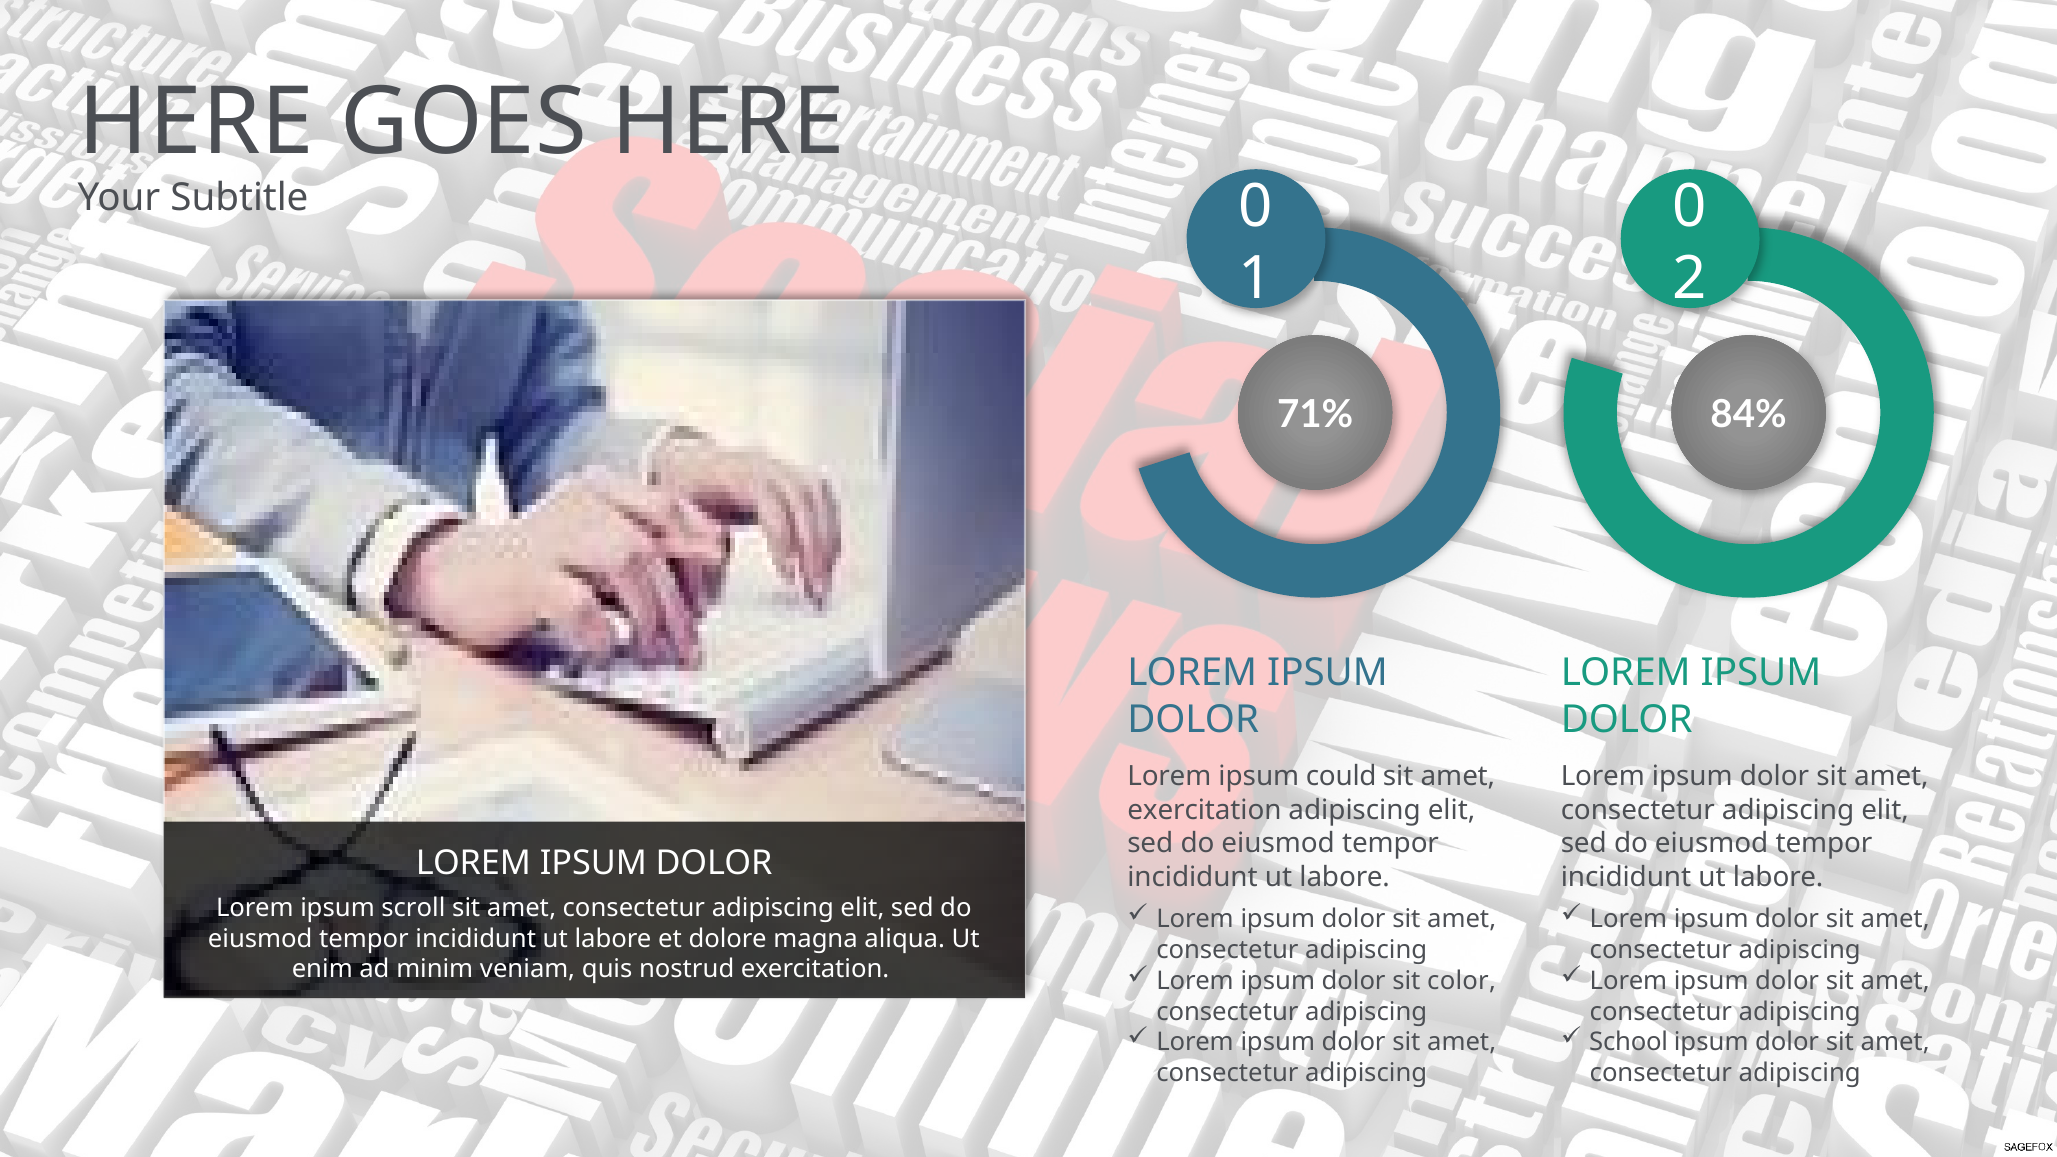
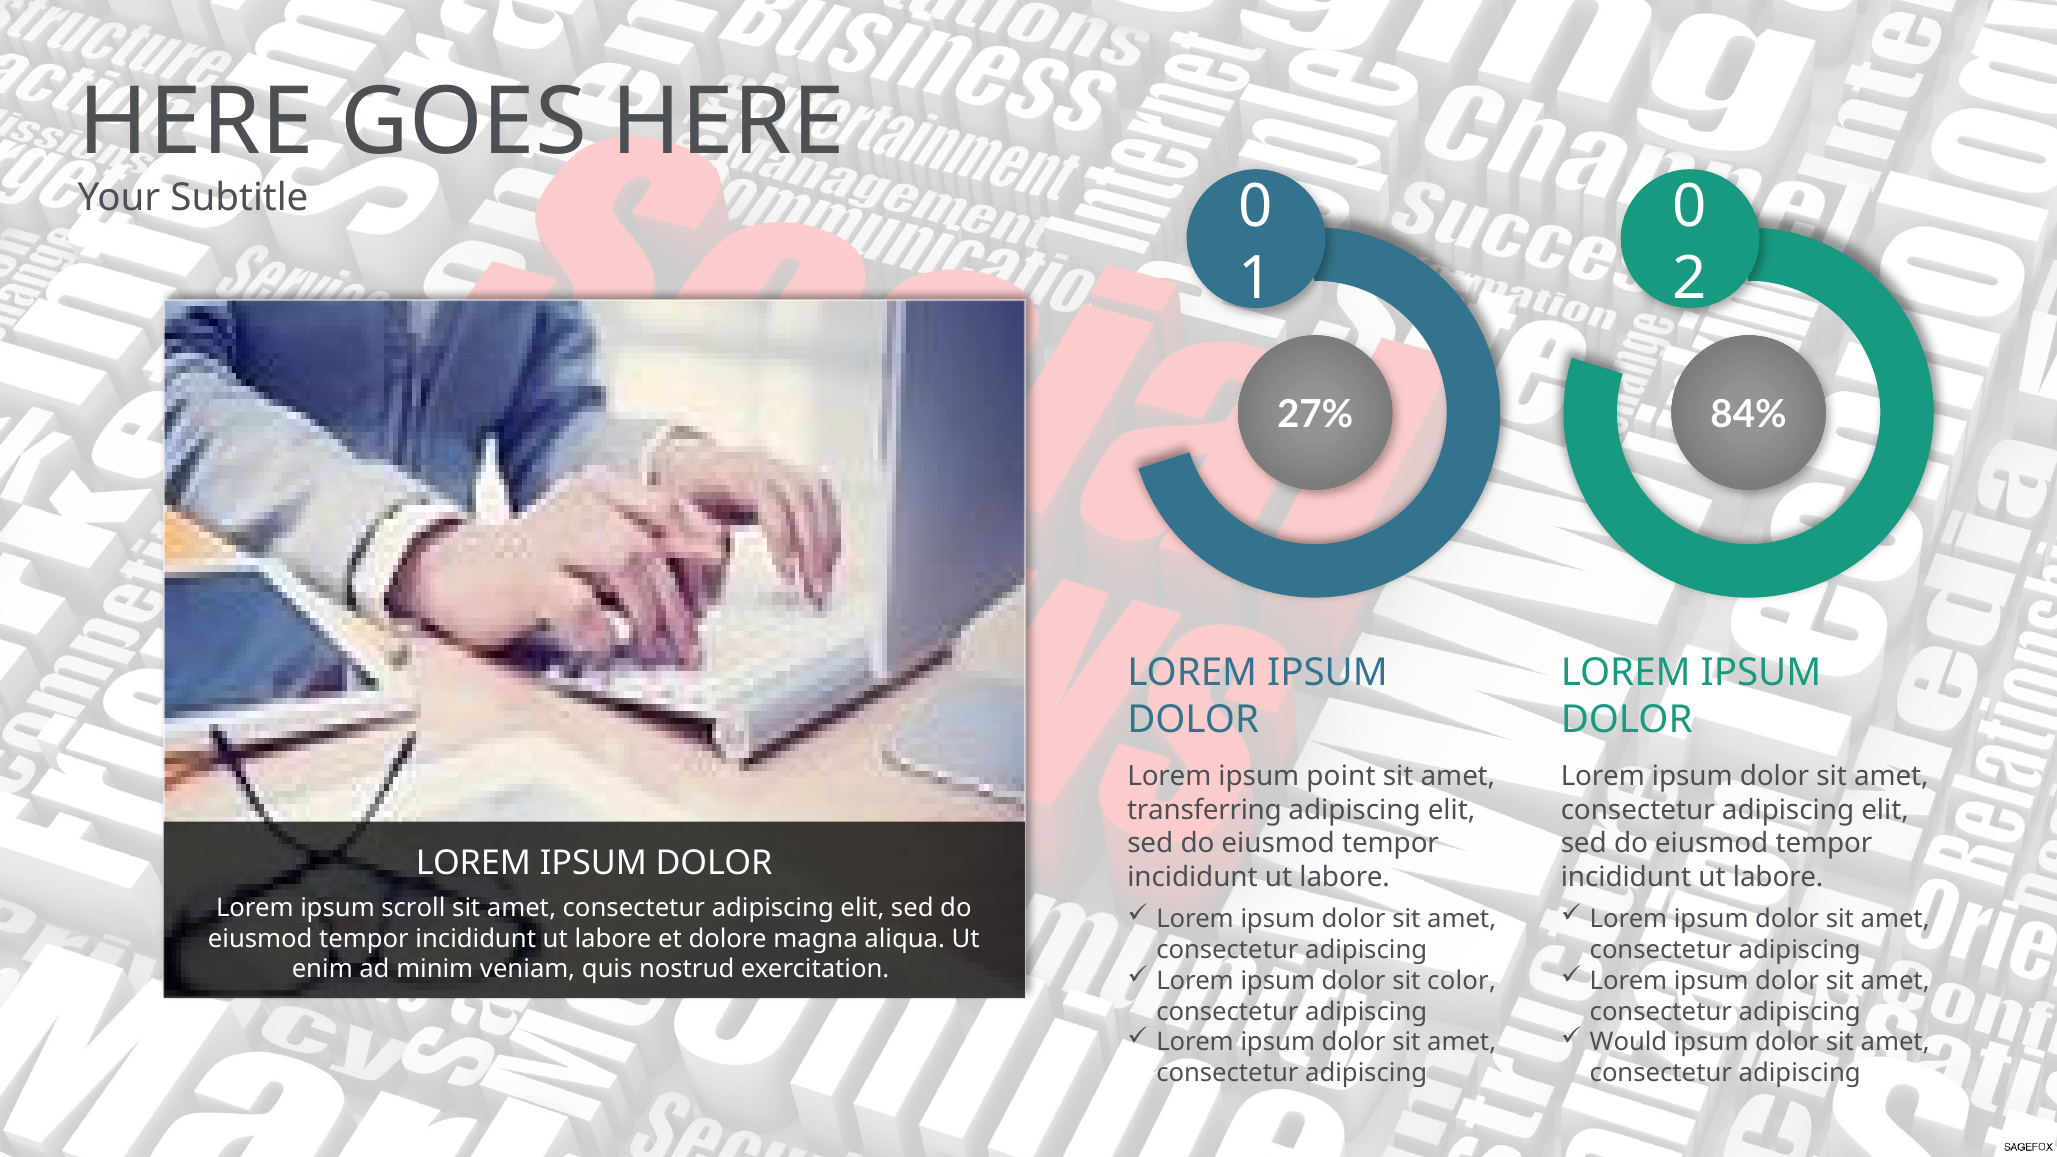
71%: 71% -> 27%
could: could -> point
exercitation at (1204, 810): exercitation -> transferring
School: School -> Would
